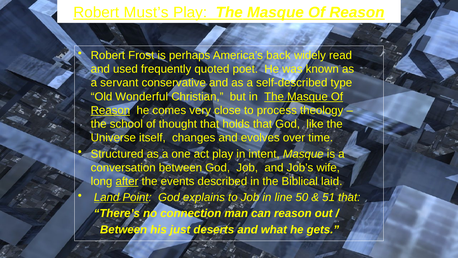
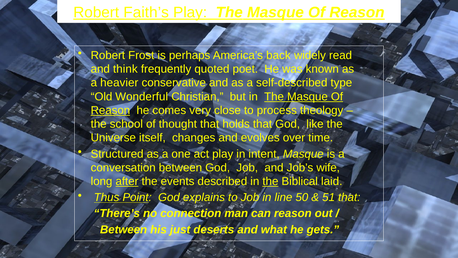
Must’s: Must’s -> Faith’s
used: used -> think
servant: servant -> heavier
the at (270, 181) underline: none -> present
Land: Land -> Thus
